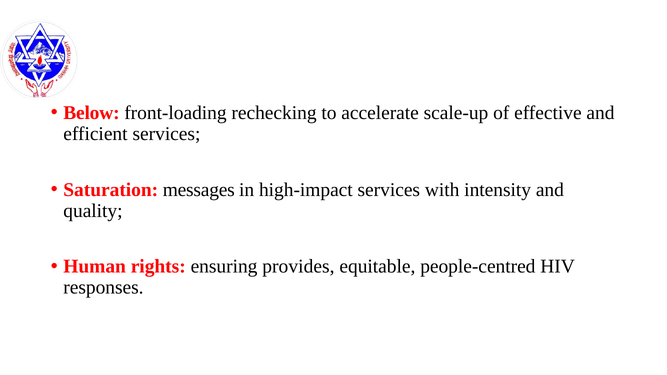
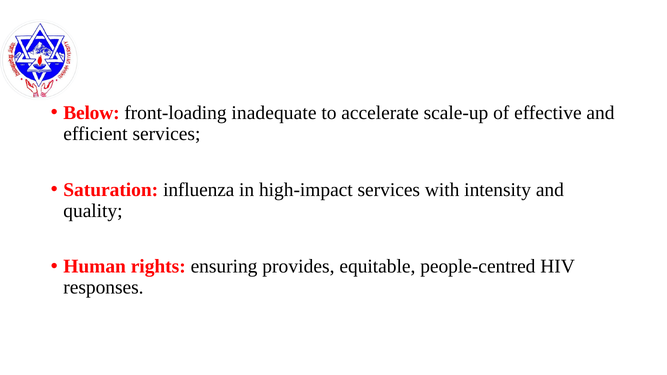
rechecking: rechecking -> inadequate
messages: messages -> influenza
